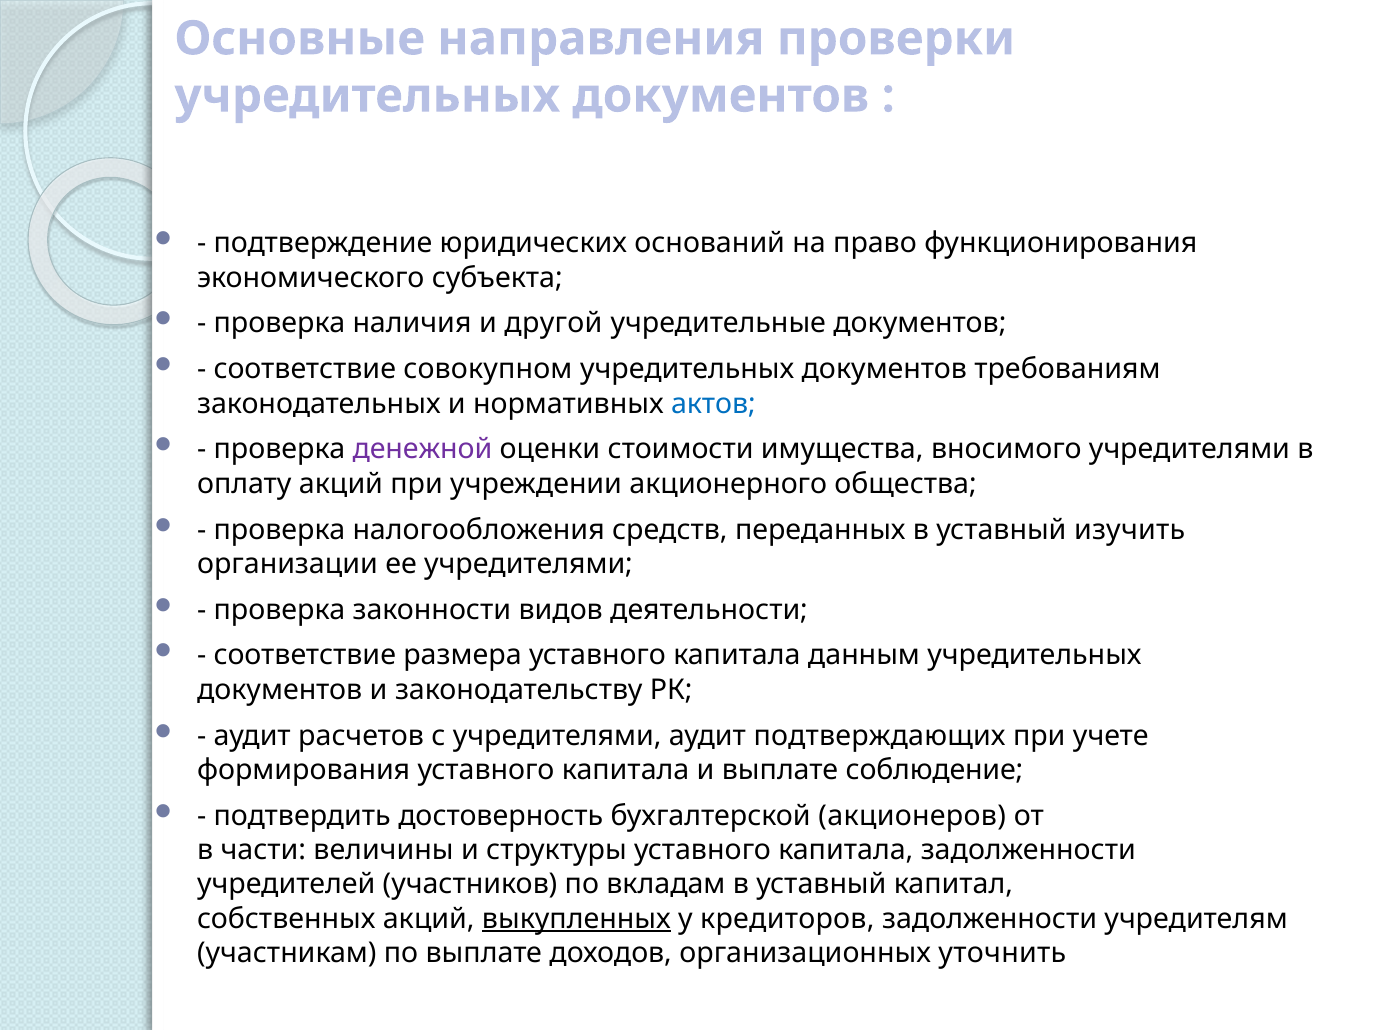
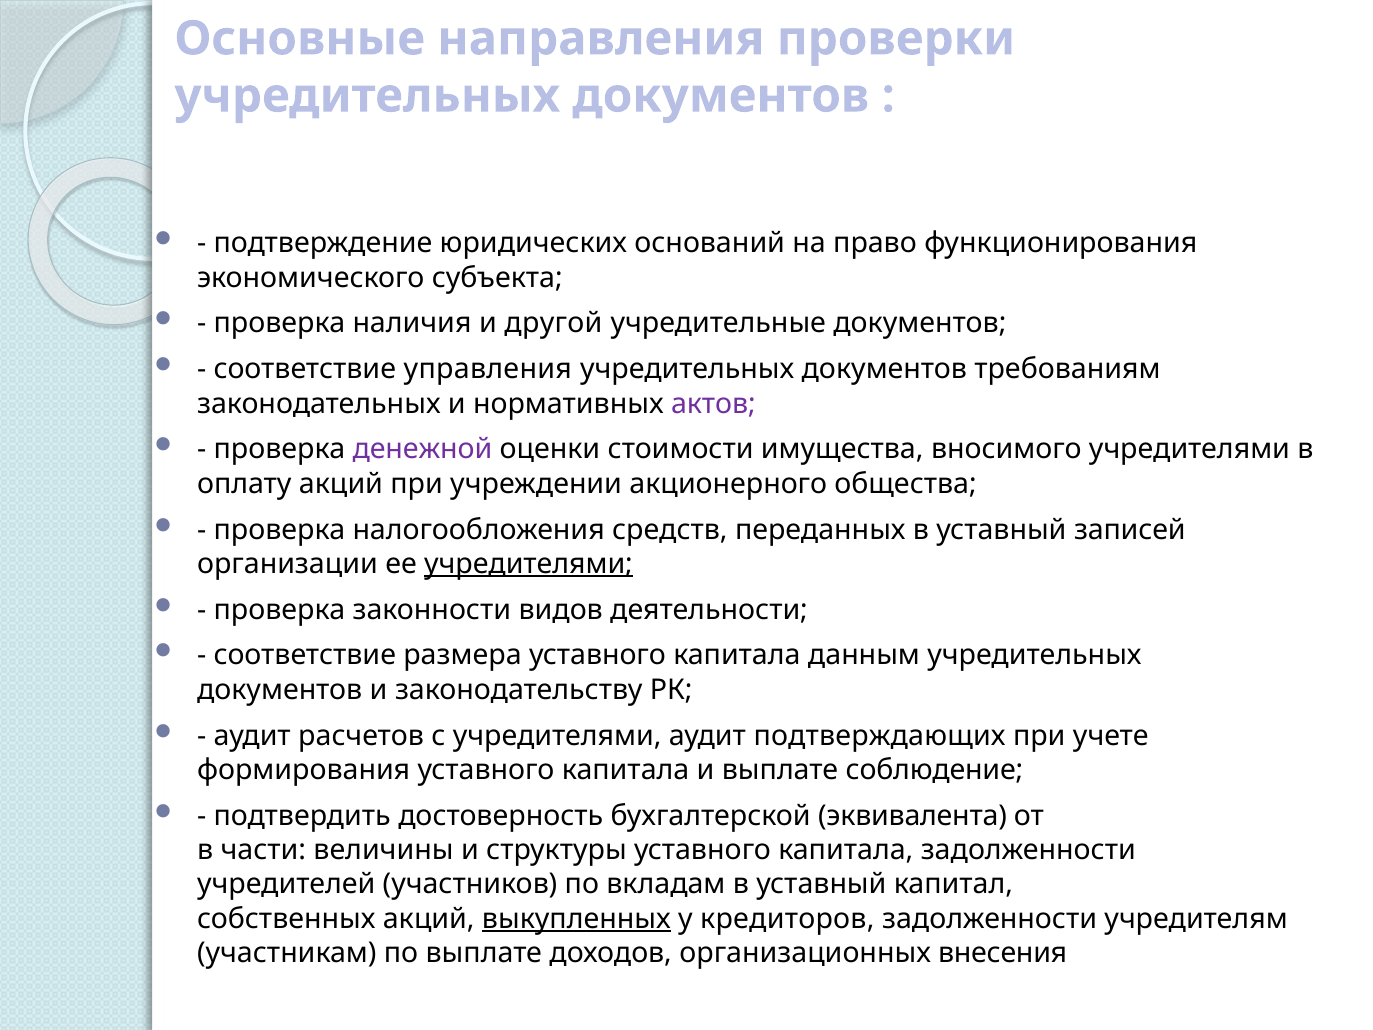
совокупном: совокупном -> управления
актов colour: blue -> purple
изучить: изучить -> записей
учредителями at (529, 564) underline: none -> present
акционеров: акционеров -> эквивалента
уточнить: уточнить -> внесения
